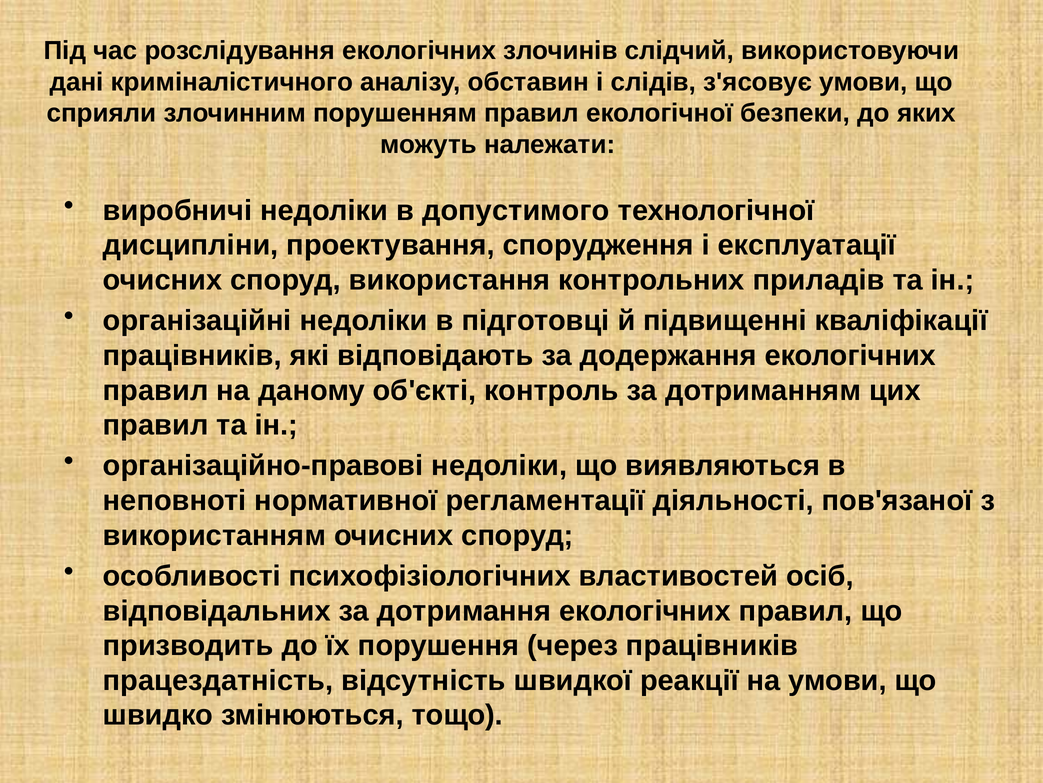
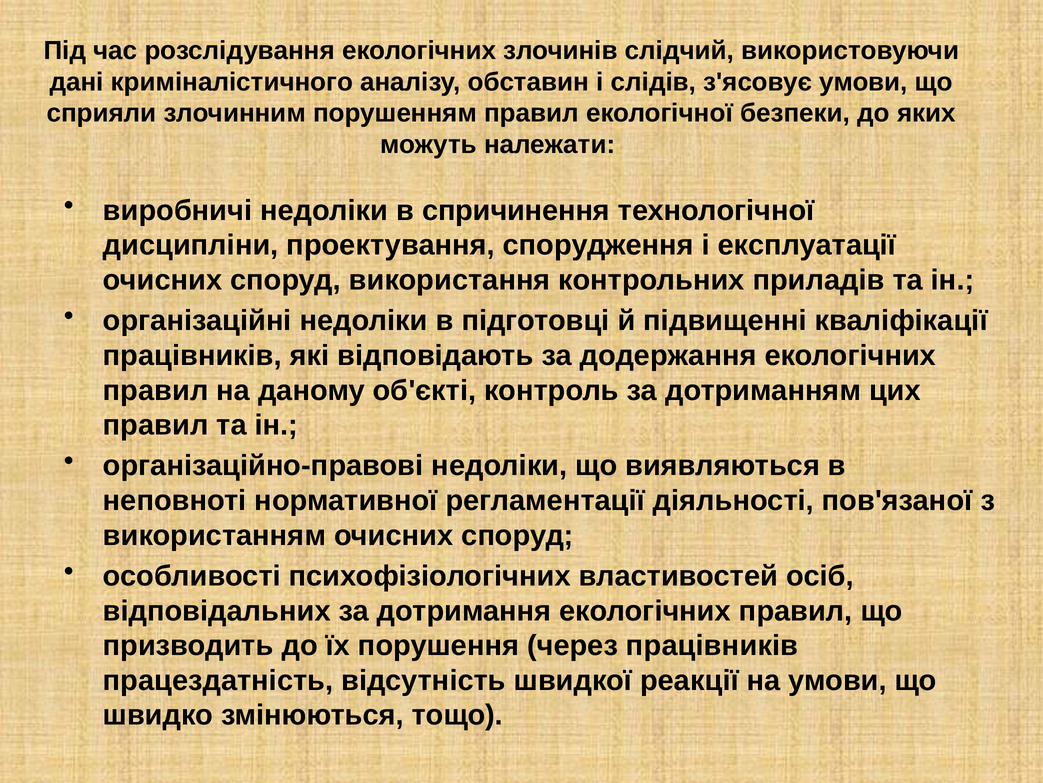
допустимого: допустимого -> спричинення
